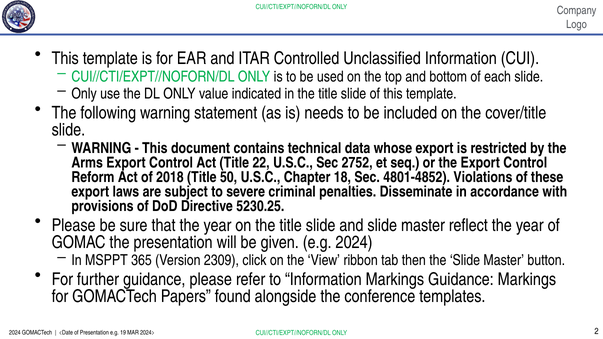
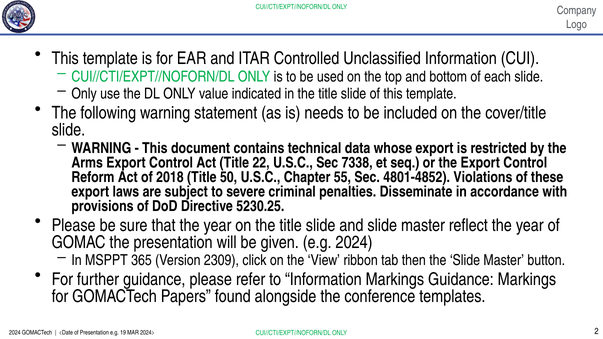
2752: 2752 -> 7338
18: 18 -> 55
